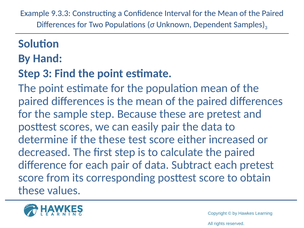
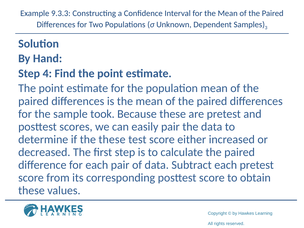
Step 3: 3 -> 4
sample step: step -> took
